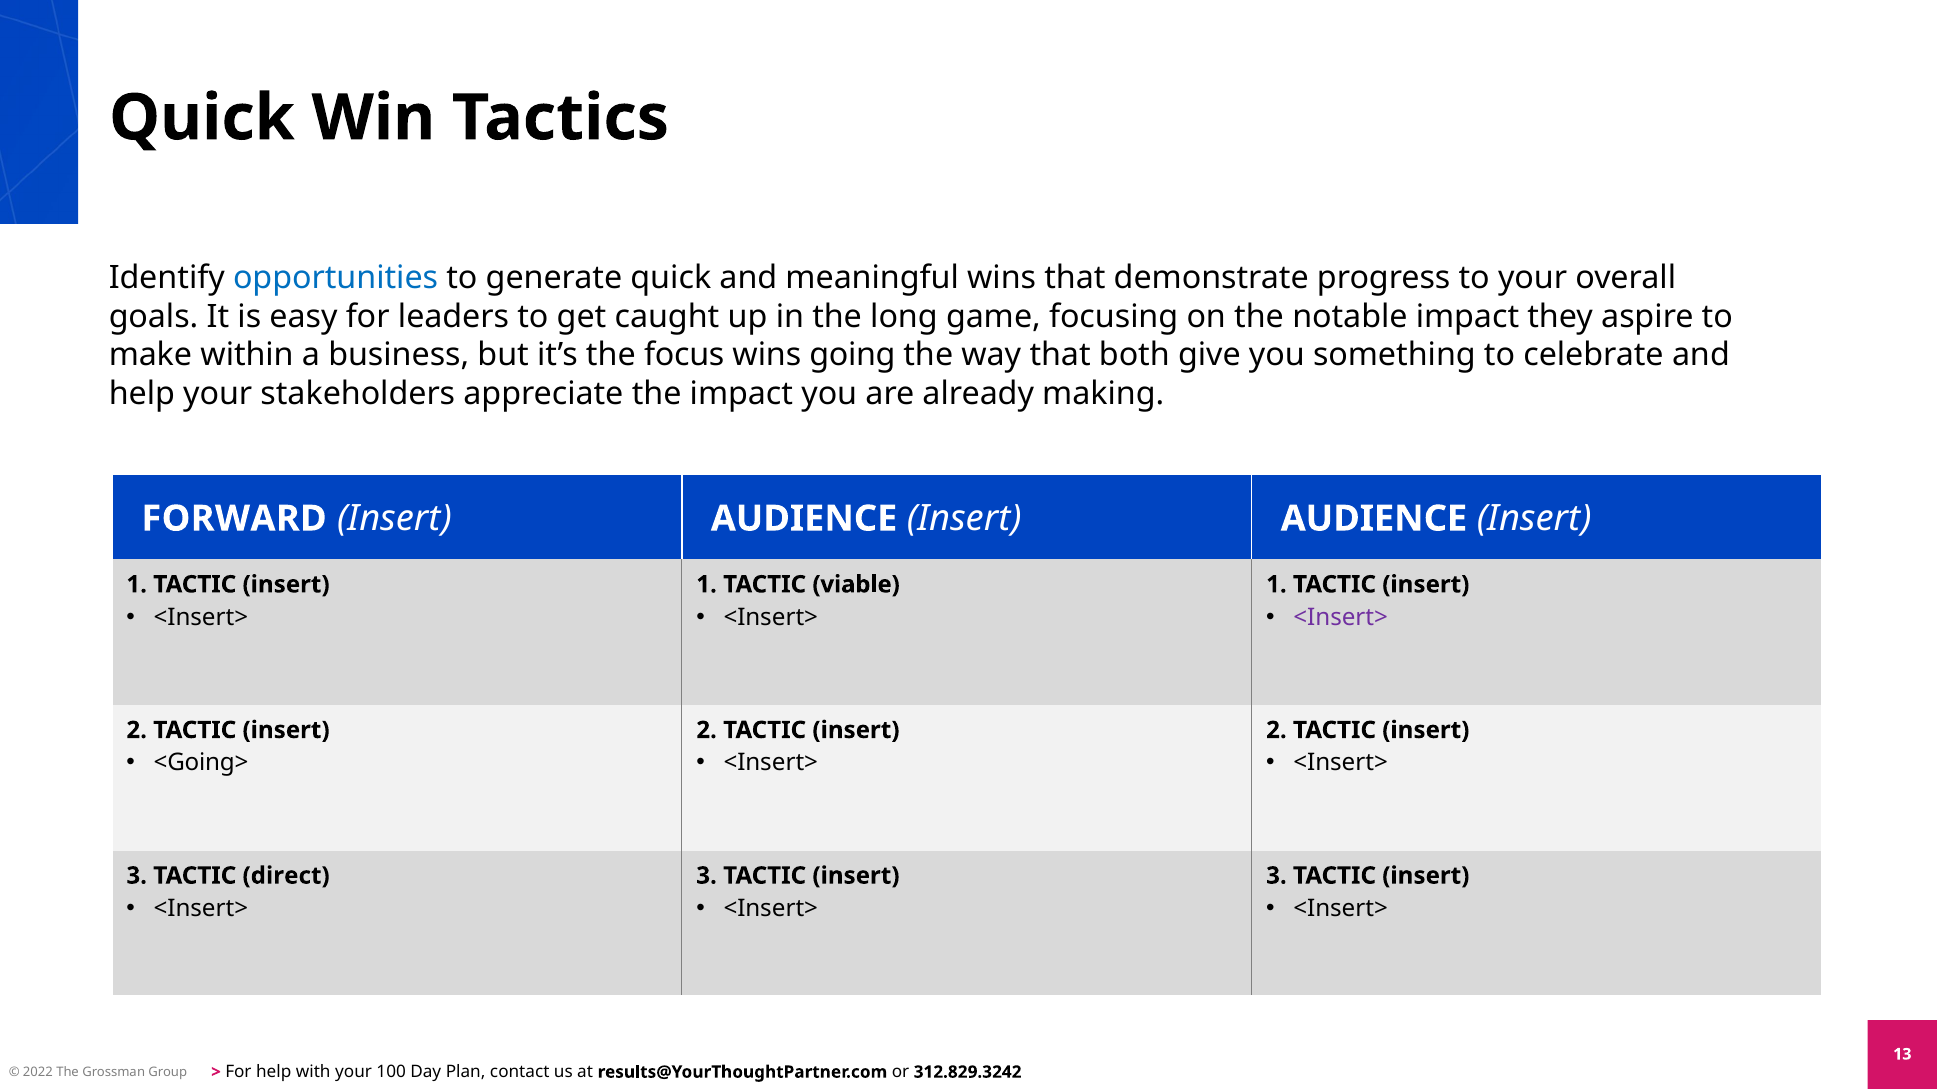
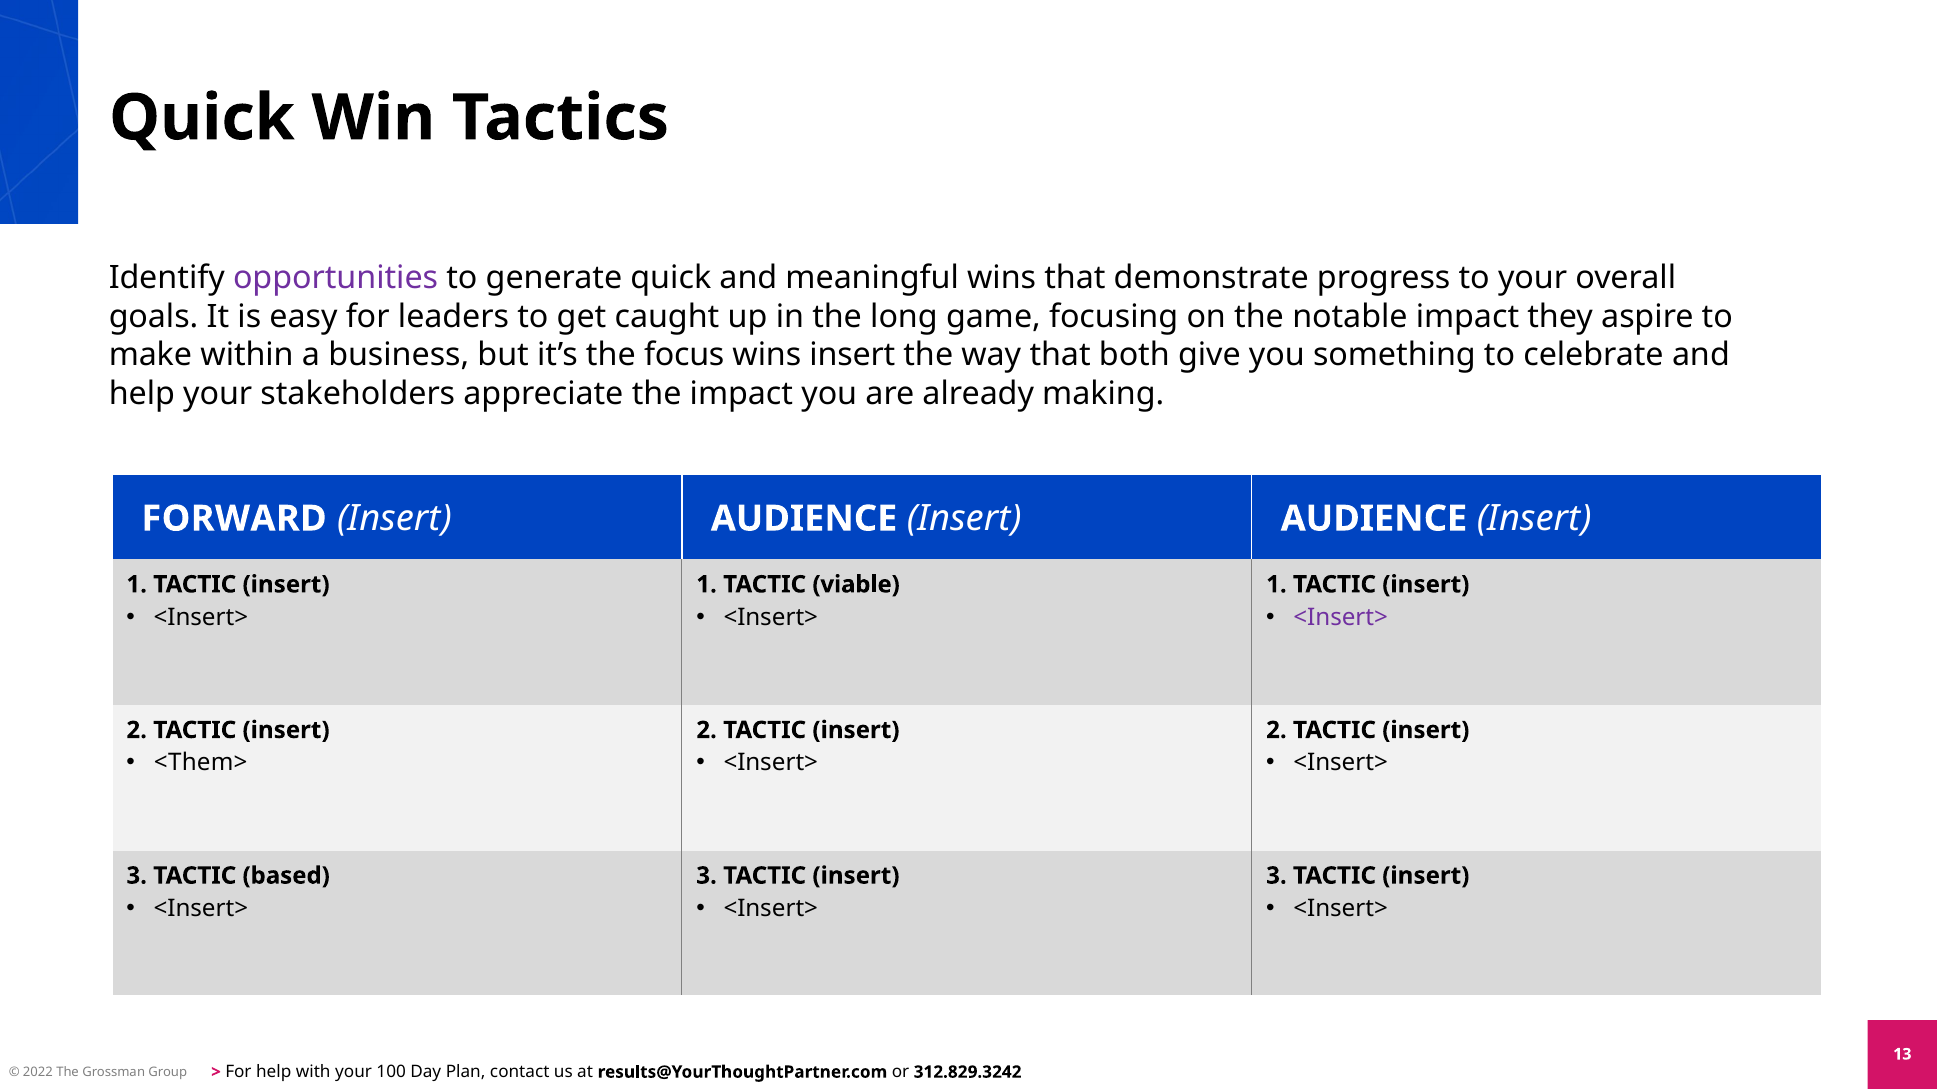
opportunities colour: blue -> purple
wins going: going -> insert
<Going>: <Going> -> <Them>
direct: direct -> based
